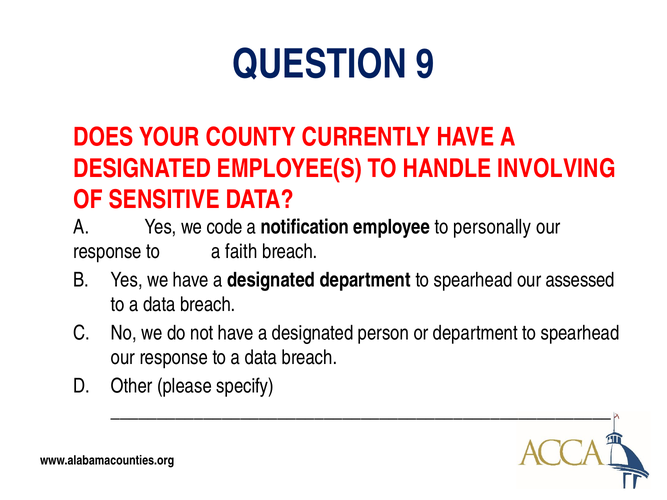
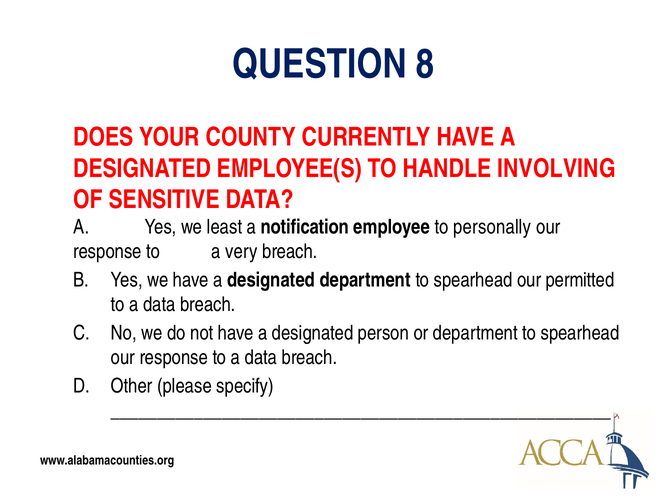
9: 9 -> 8
code: code -> least
faith: faith -> very
assessed: assessed -> permitted
